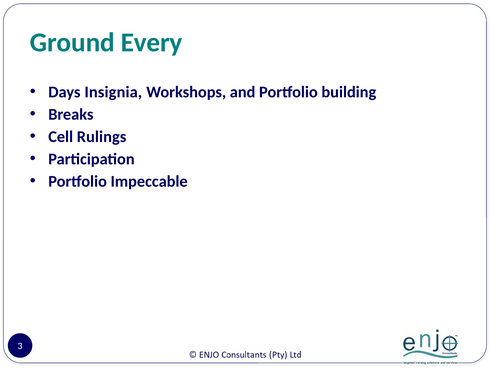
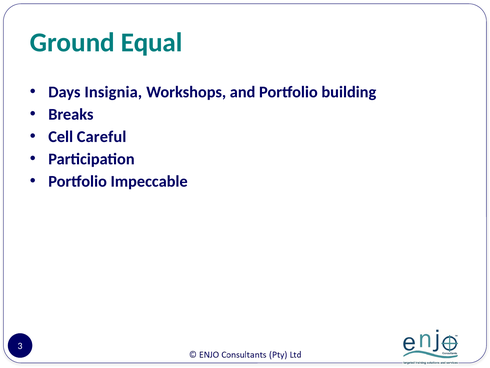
Every: Every -> Equal
Rulings: Rulings -> Careful
